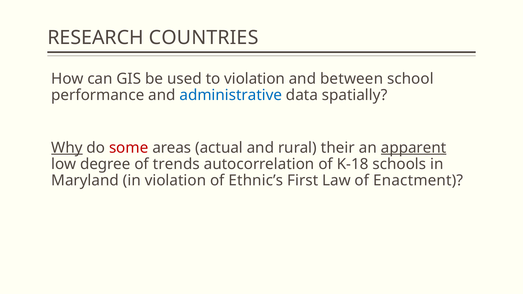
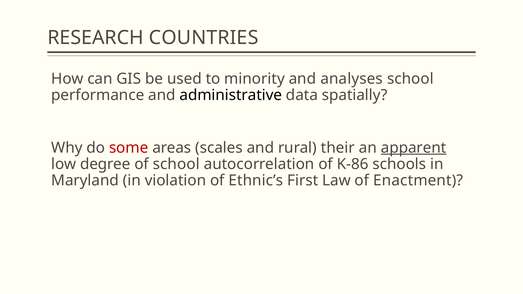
to violation: violation -> minority
between: between -> analyses
administrative colour: blue -> black
Why underline: present -> none
actual: actual -> scales
of trends: trends -> school
K-18: K-18 -> K-86
